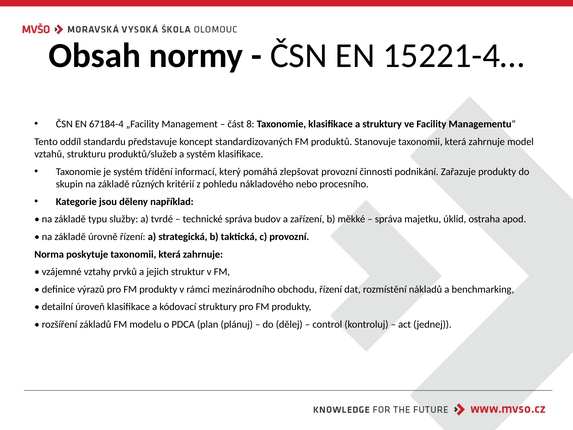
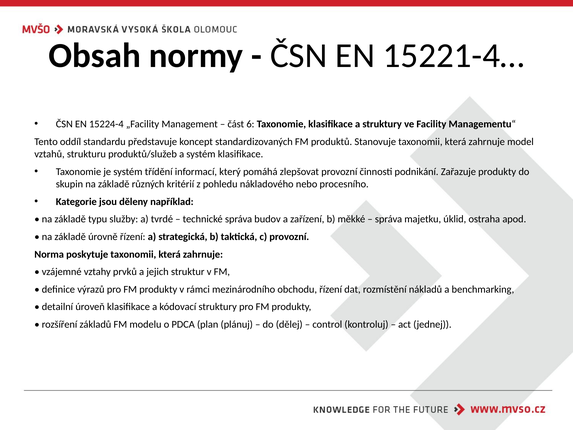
67184-4: 67184-4 -> 15224-4
8: 8 -> 6
